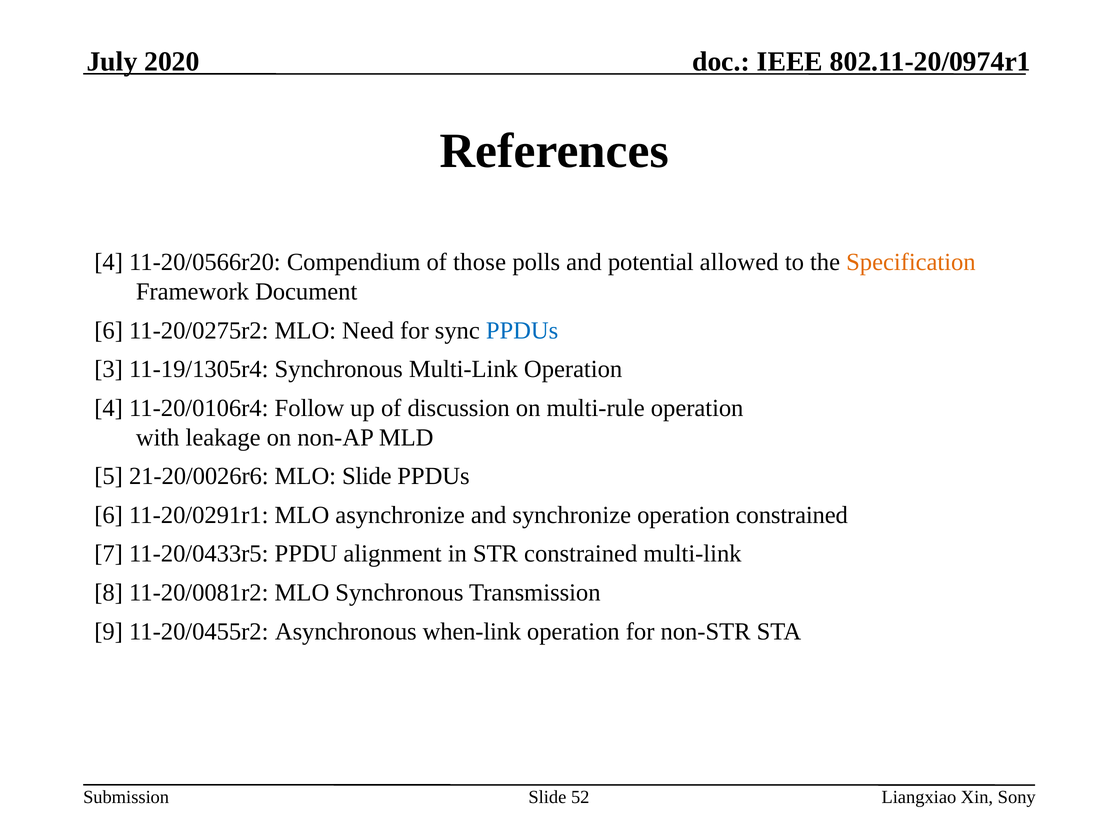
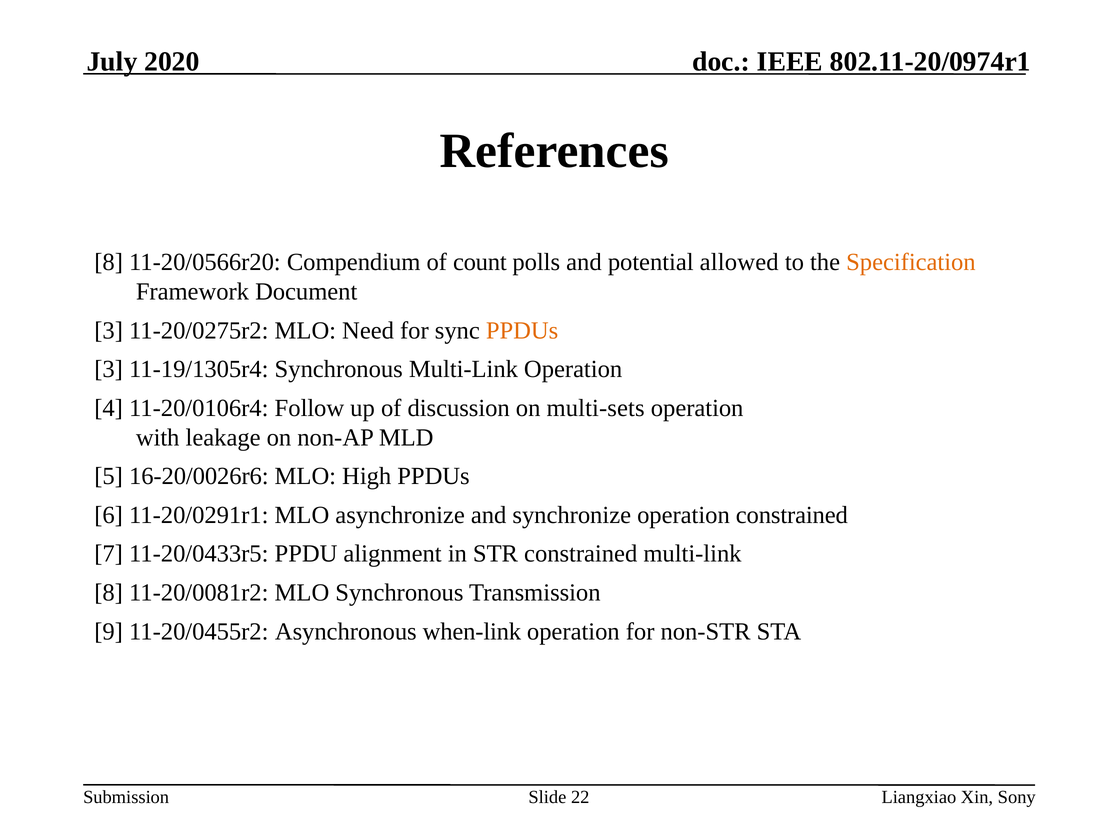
4 at (109, 262): 4 -> 8
those: those -> count
6 at (109, 331): 6 -> 3
PPDUs at (522, 331) colour: blue -> orange
multi-rule: multi-rule -> multi-sets
21-20/0026r6: 21-20/0026r6 -> 16-20/0026r6
MLO Slide: Slide -> High
52: 52 -> 22
